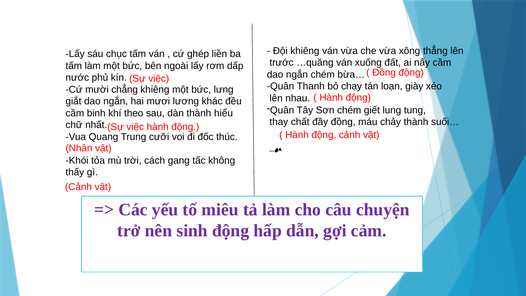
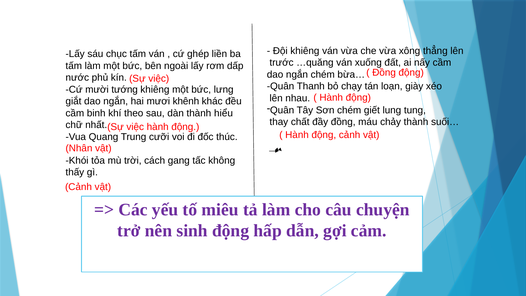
chẳng: chẳng -> tướng
lương: lương -> khênh
